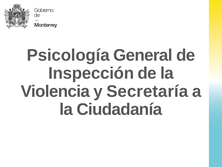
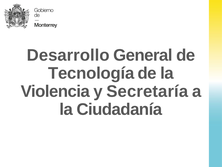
Psicología: Psicología -> Desarrollo
Inspección: Inspección -> Tecnología
